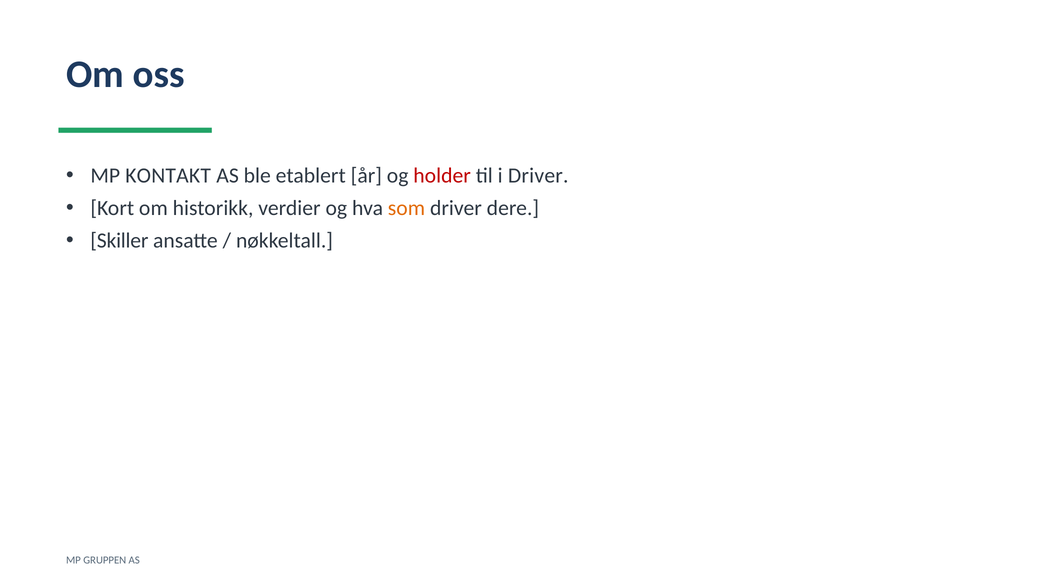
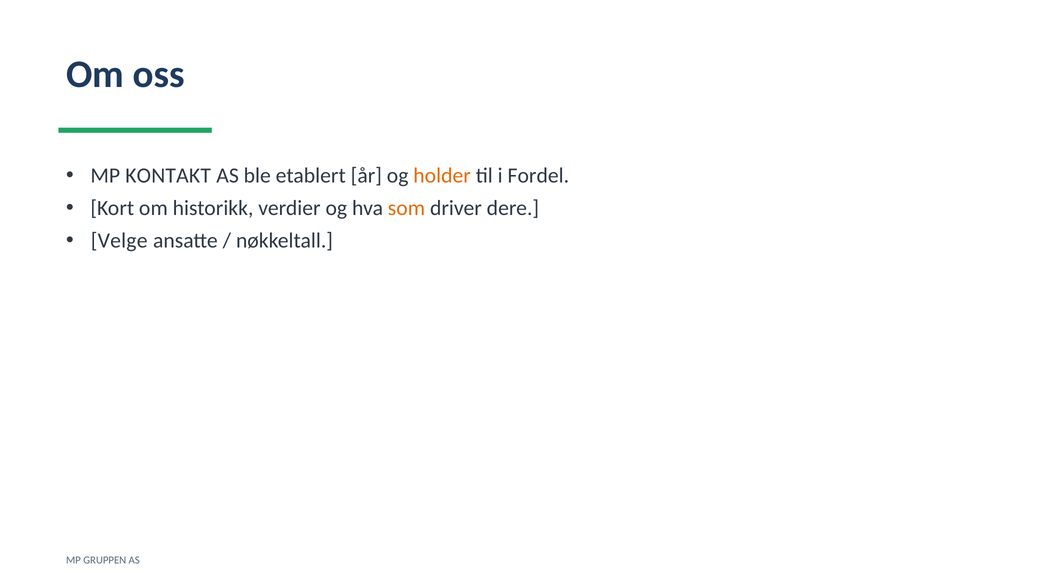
holder colour: red -> orange
i Driver: Driver -> Fordel
Skiller: Skiller -> Velge
